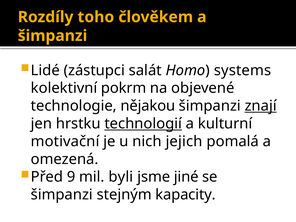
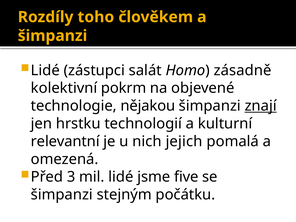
systems: systems -> zásadně
technologií underline: present -> none
motivační: motivační -> relevantní
9: 9 -> 3
mil byli: byli -> lidé
jiné: jiné -> five
kapacity: kapacity -> počátku
